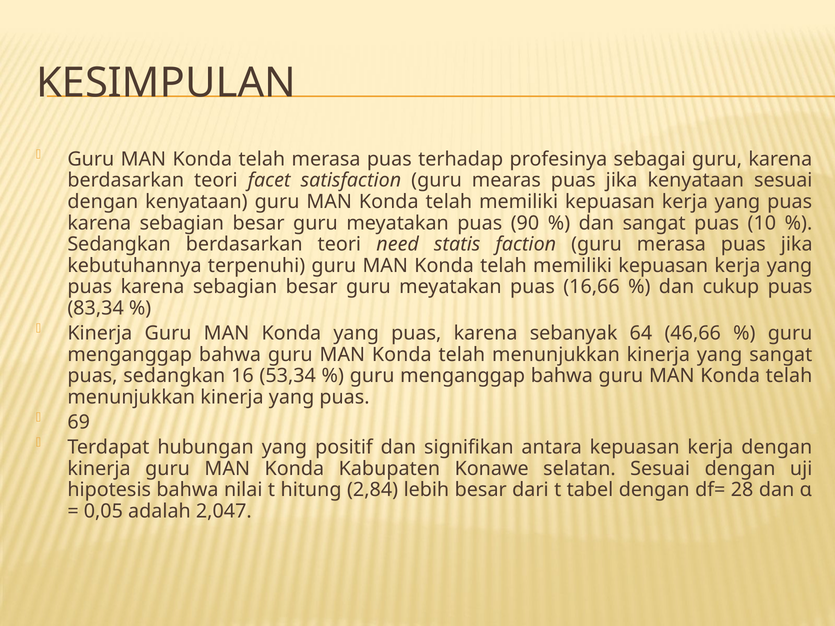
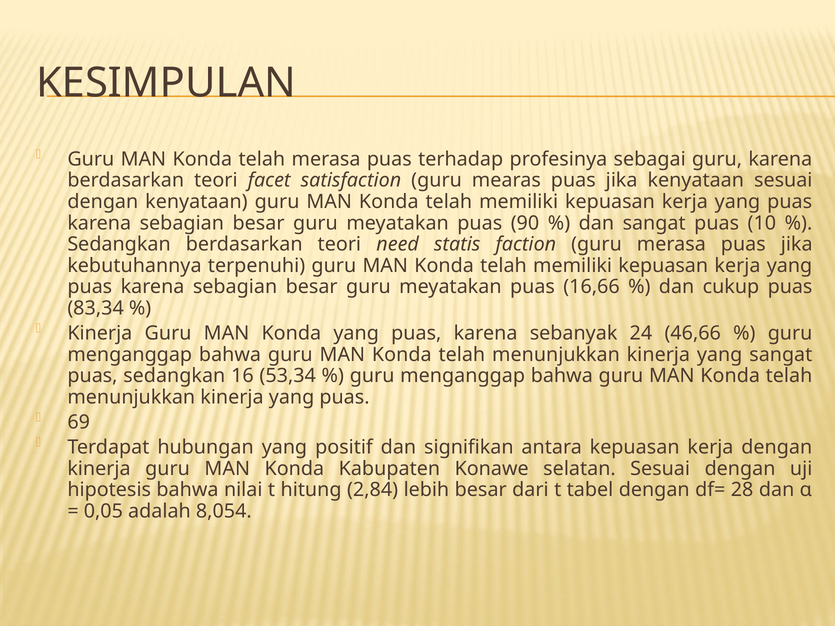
64: 64 -> 24
2,047: 2,047 -> 8,054
